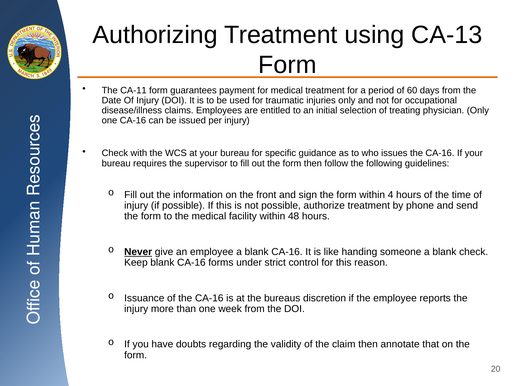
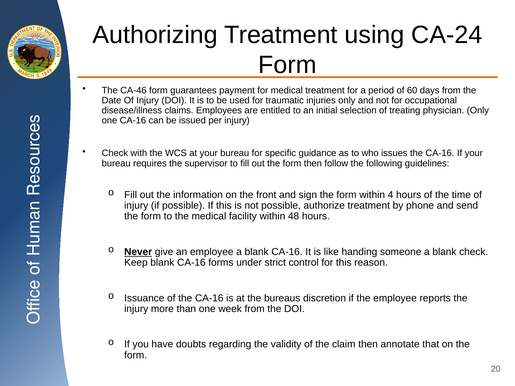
CA-13: CA-13 -> CA-24
CA-11: CA-11 -> CA-46
